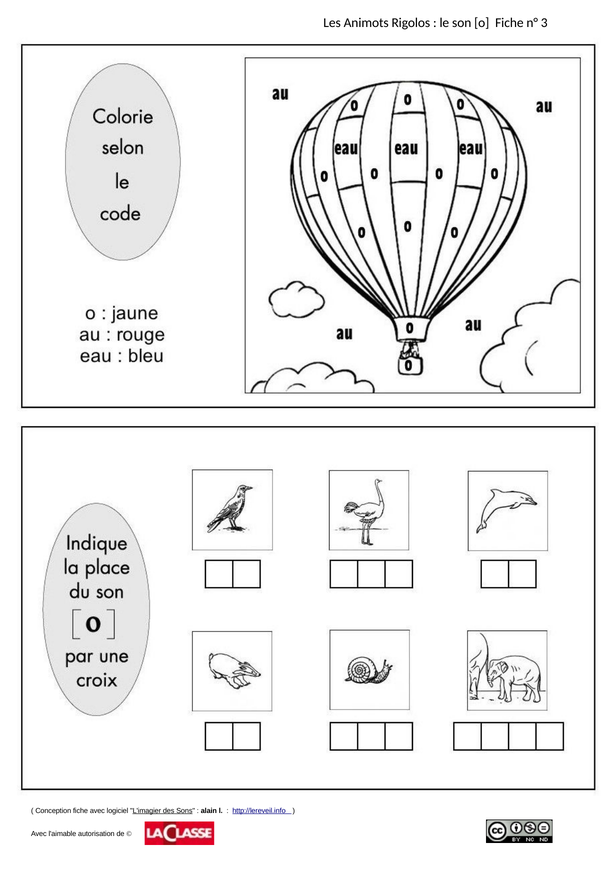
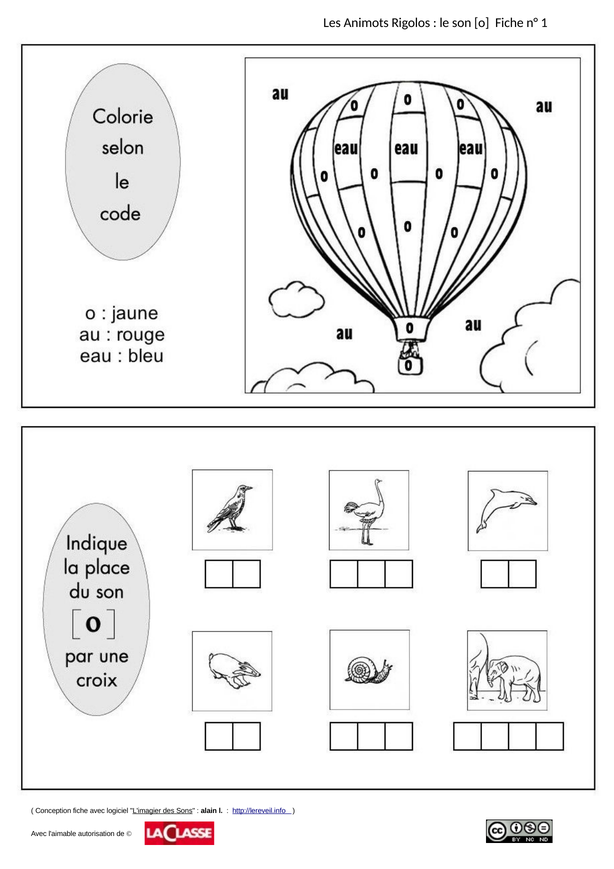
3: 3 -> 1
